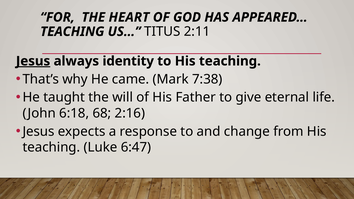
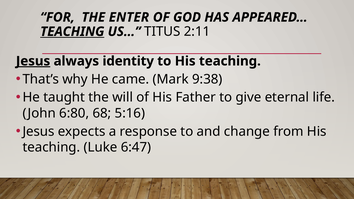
HEART: HEART -> ENTER
TEACHING at (72, 32) underline: none -> present
7:38: 7:38 -> 9:38
6:18: 6:18 -> 6:80
2:16: 2:16 -> 5:16
